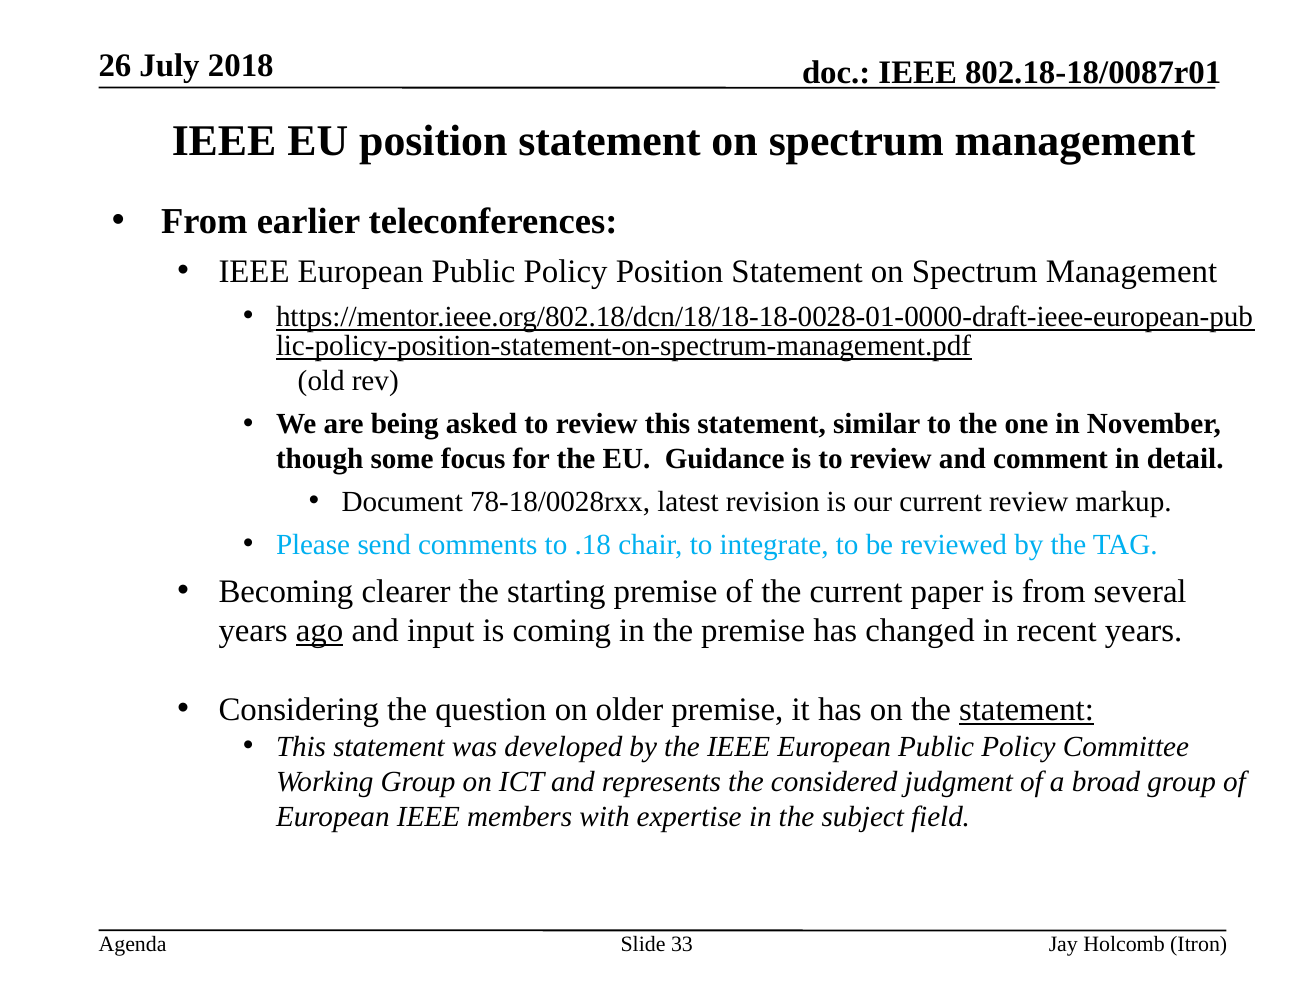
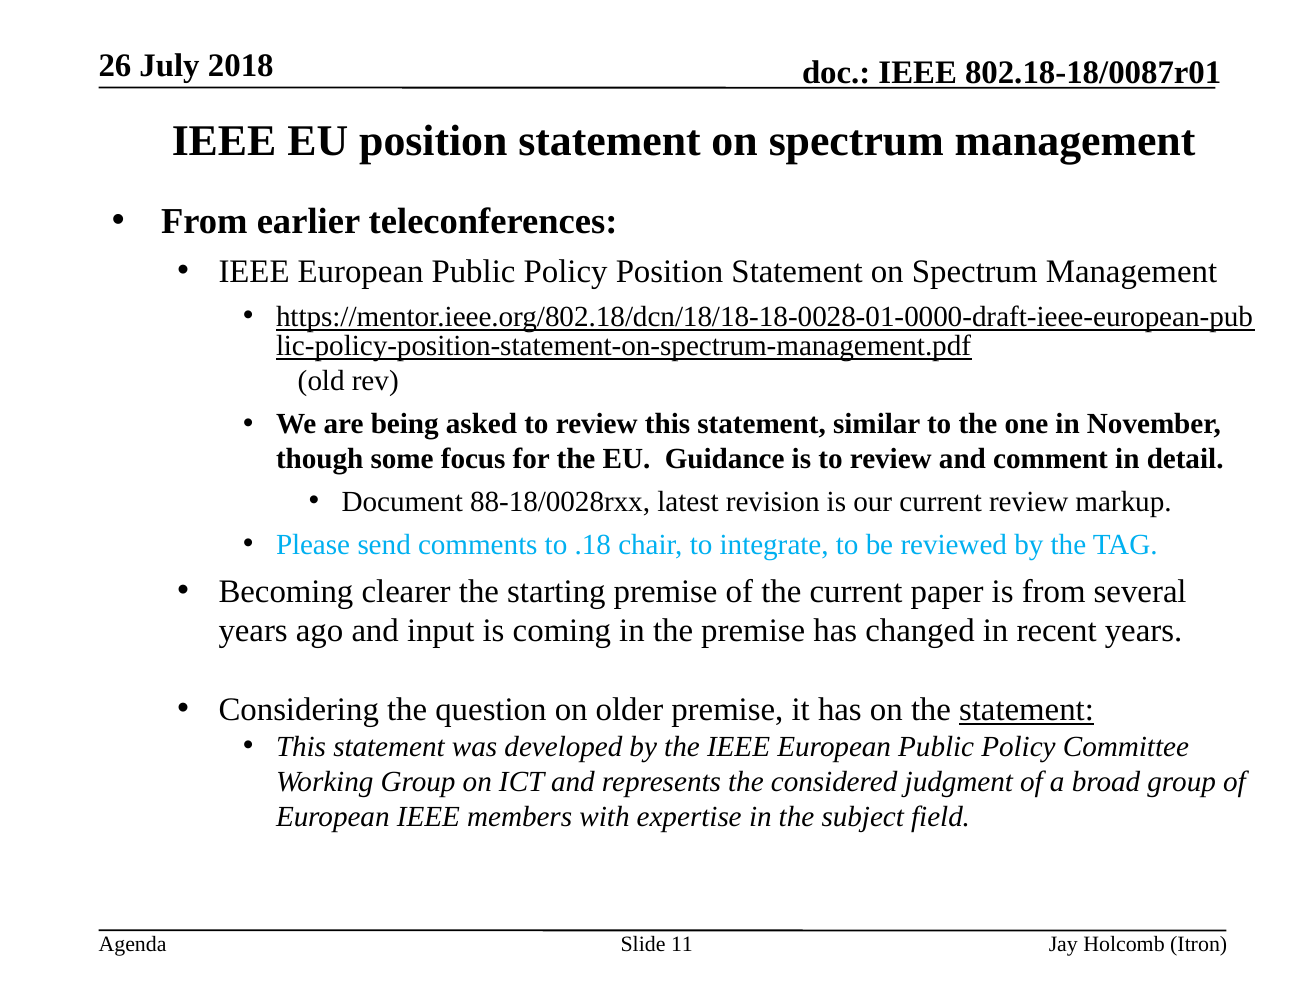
78-18/0028rxx: 78-18/0028rxx -> 88-18/0028rxx
ago underline: present -> none
33: 33 -> 11
